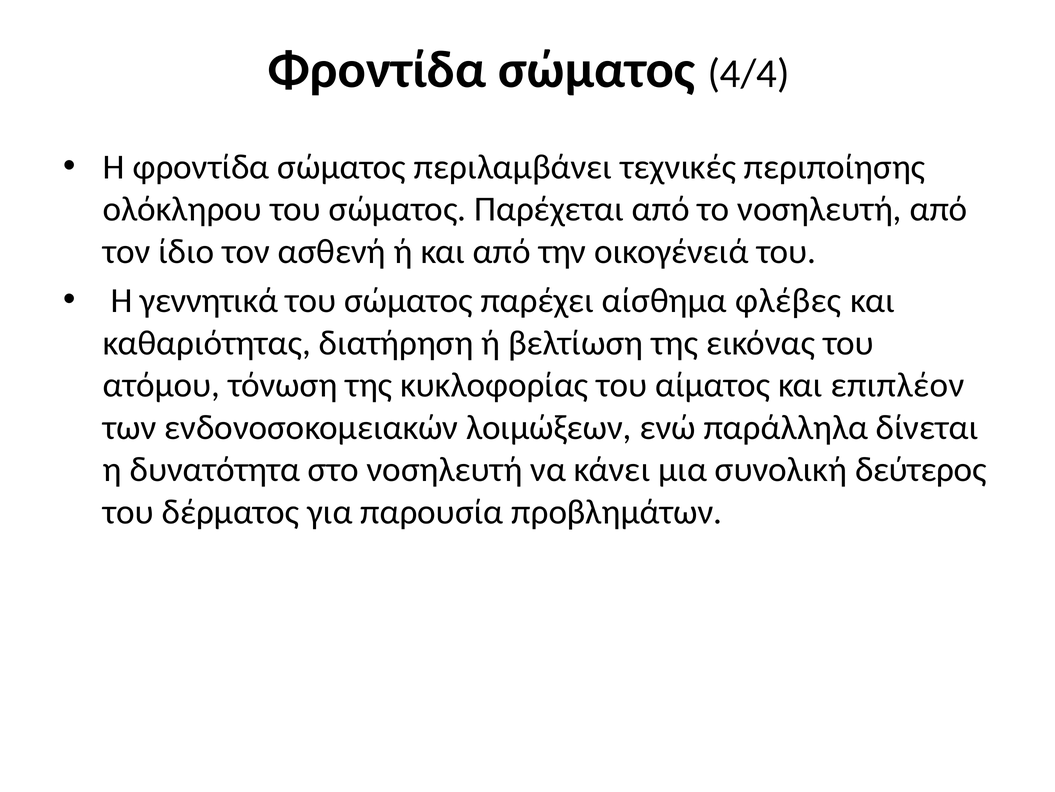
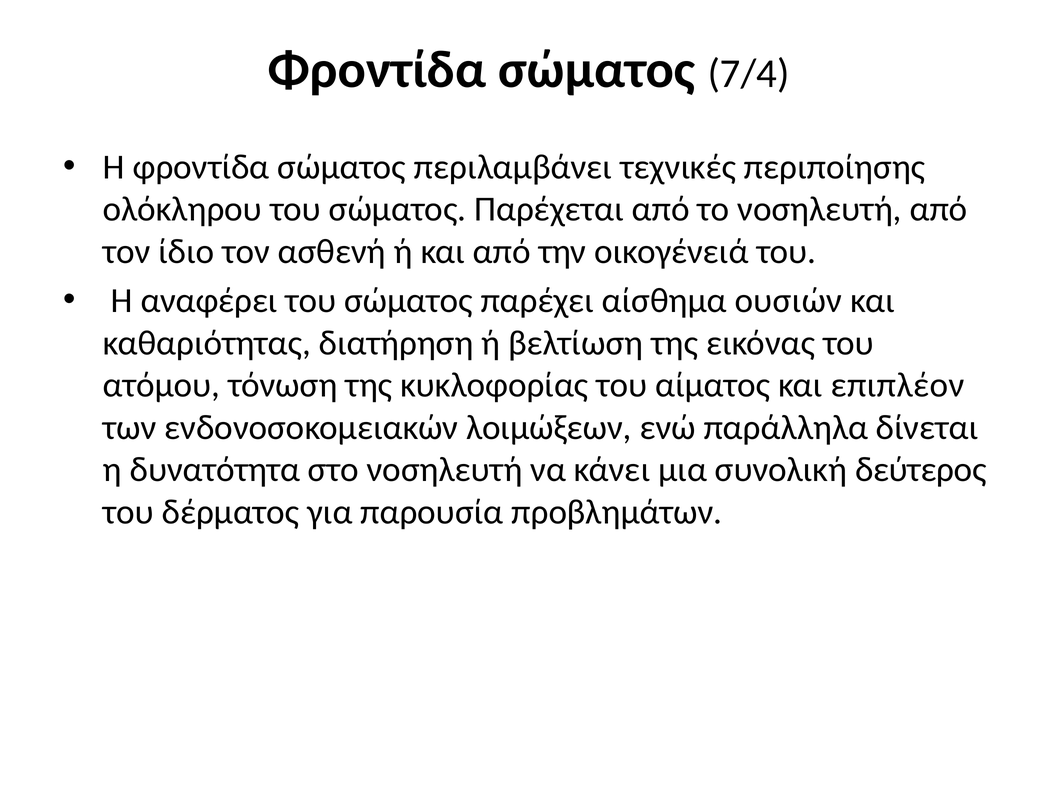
4/4: 4/4 -> 7/4
γεννητικά: γεννητικά -> αναφέρει
φλέβες: φλέβες -> ουσιών
